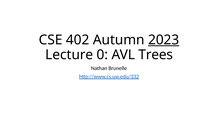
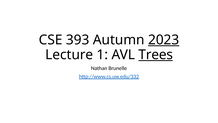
402: 402 -> 393
0: 0 -> 1
Trees underline: none -> present
